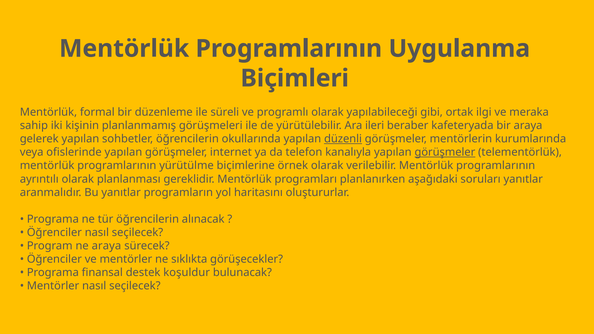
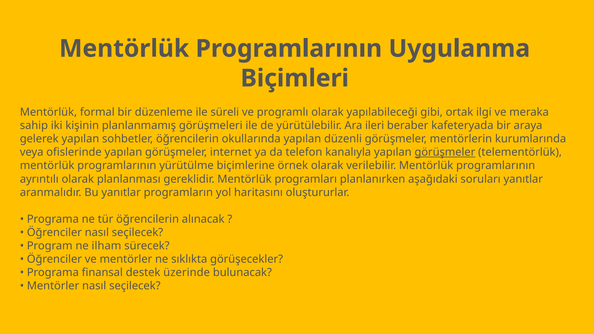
düzenli underline: present -> none
ne araya: araya -> ilham
koşuldur: koşuldur -> üzerinde
